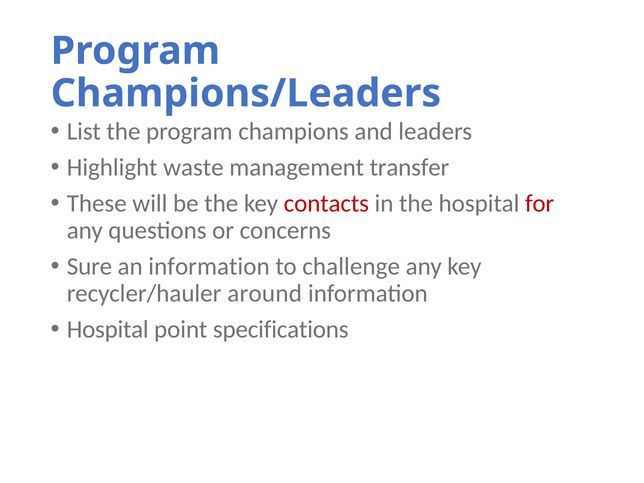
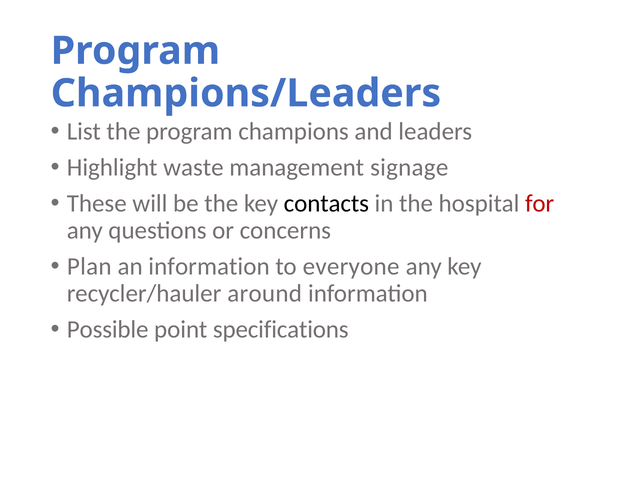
transfer: transfer -> signage
contacts colour: red -> black
Sure: Sure -> Plan
challenge: challenge -> everyone
Hospital at (108, 330): Hospital -> Possible
